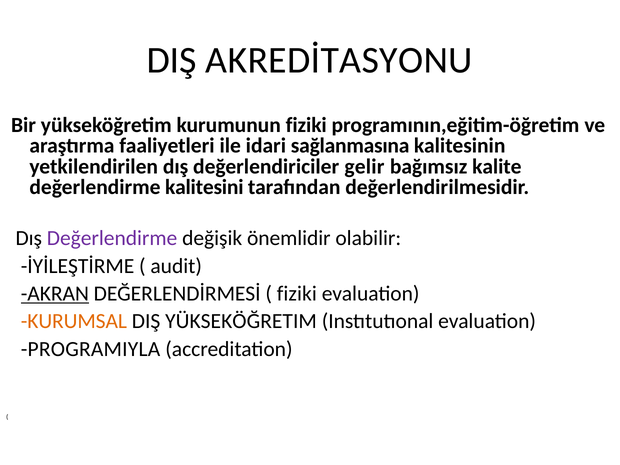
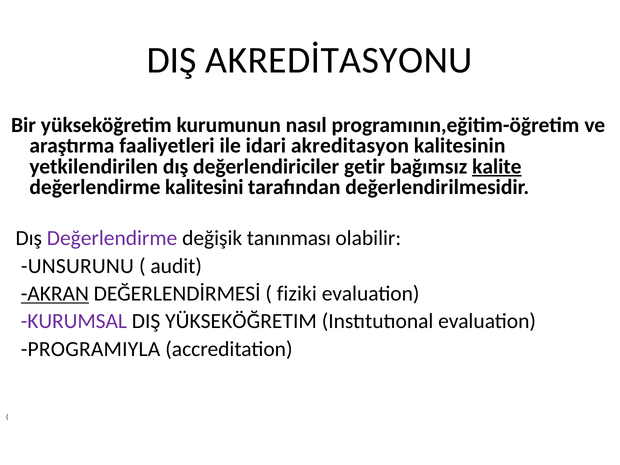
kurumunun fiziki: fiziki -> nasıl
sağlanmasına: sağlanmasına -> akreditasyon
gelir: gelir -> getir
kalite underline: none -> present
önemlidir: önemlidir -> tanınması
İYİLEŞTİRME: İYİLEŞTİRME -> UNSURUNU
KURUMSAL colour: orange -> purple
